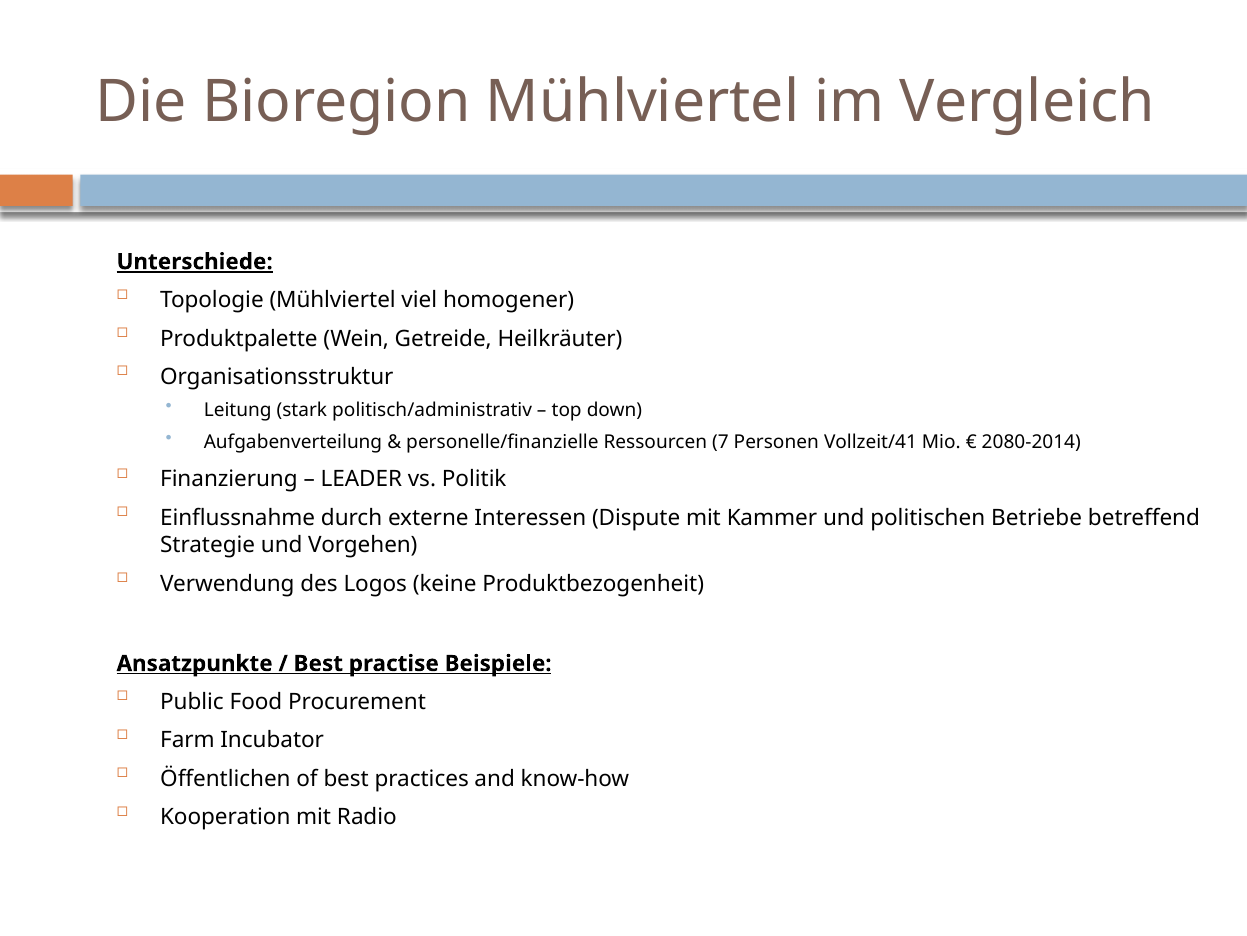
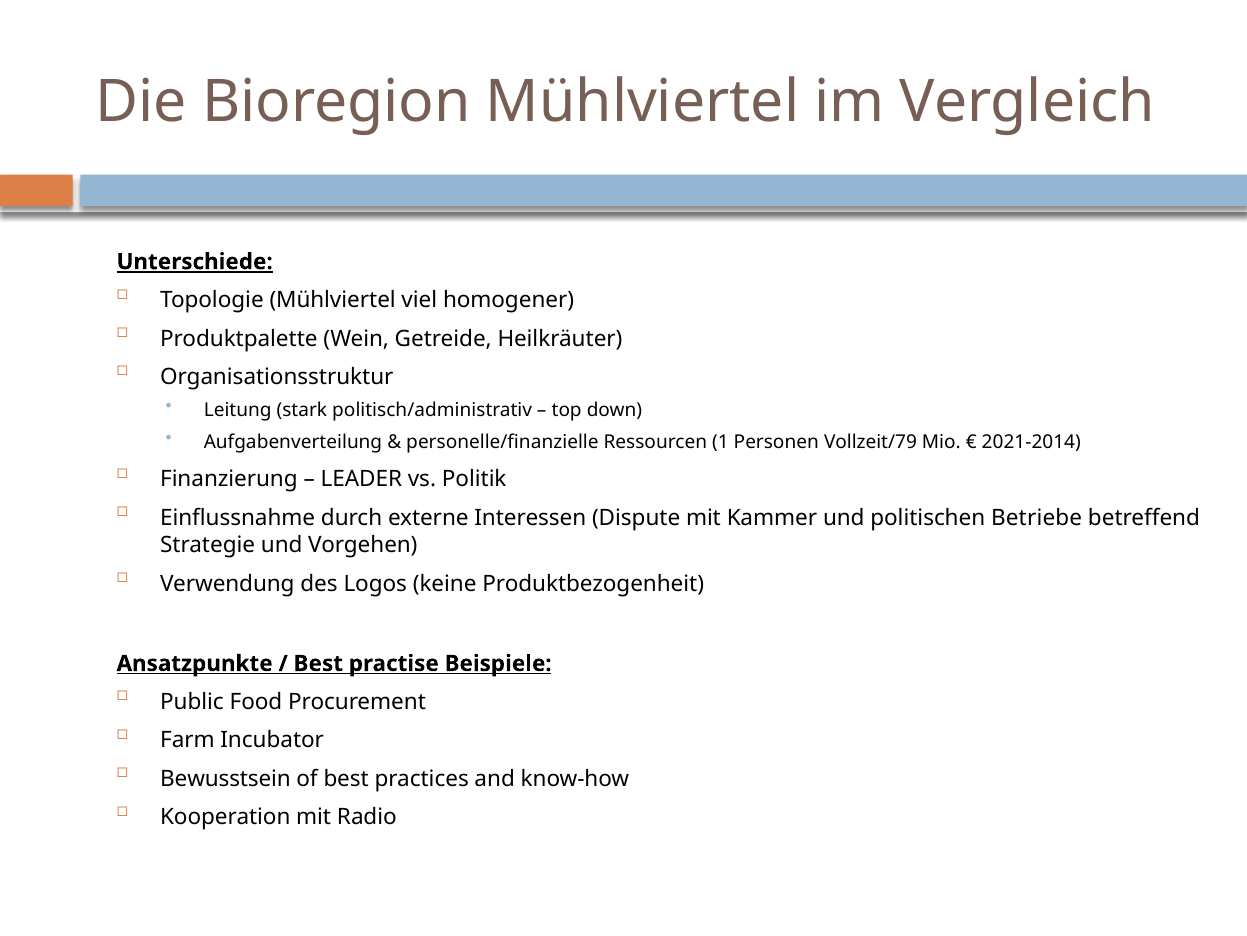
7: 7 -> 1
Vollzeit/41: Vollzeit/41 -> Vollzeit/79
2080-2014: 2080-2014 -> 2021-2014
Öffentlichen: Öffentlichen -> Bewusstsein
